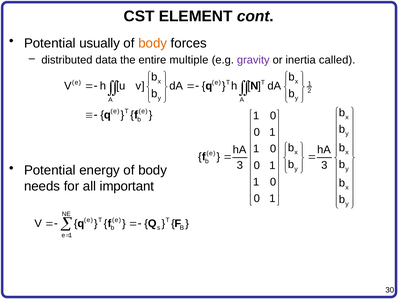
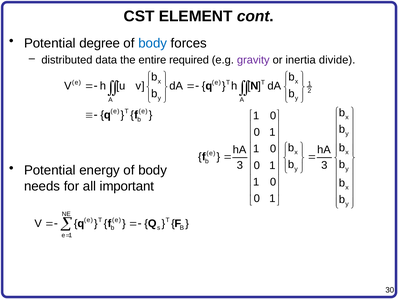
usually: usually -> degree
body at (153, 43) colour: orange -> blue
multiple: multiple -> required
called: called -> divide
